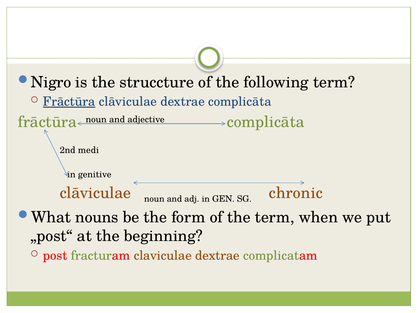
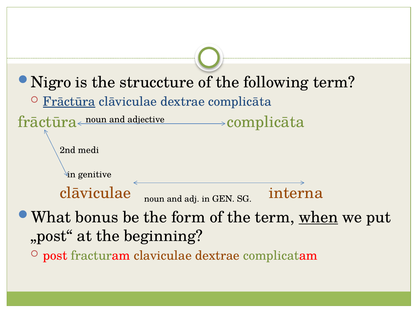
chronic: chronic -> interna
nouns: nouns -> bonus
when underline: none -> present
